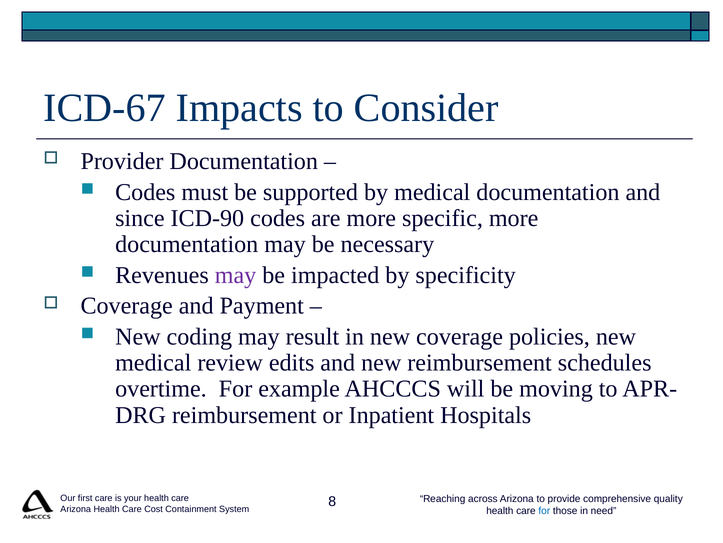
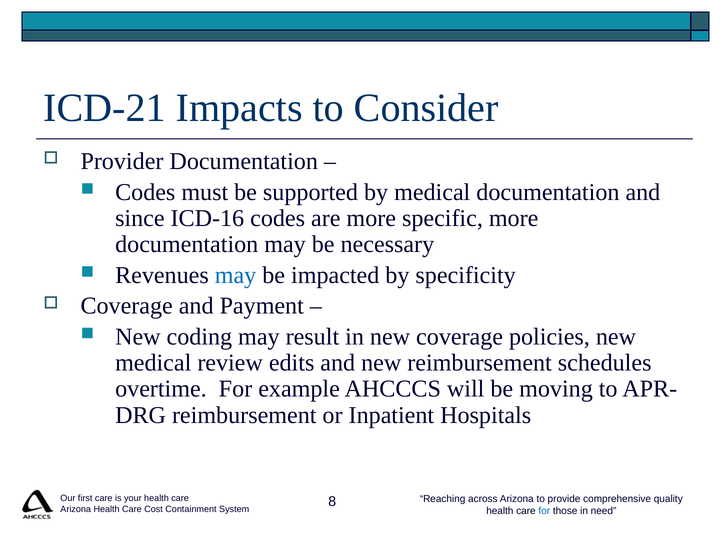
ICD-67: ICD-67 -> ICD-21
ICD-90: ICD-90 -> ICD-16
may at (236, 275) colour: purple -> blue
